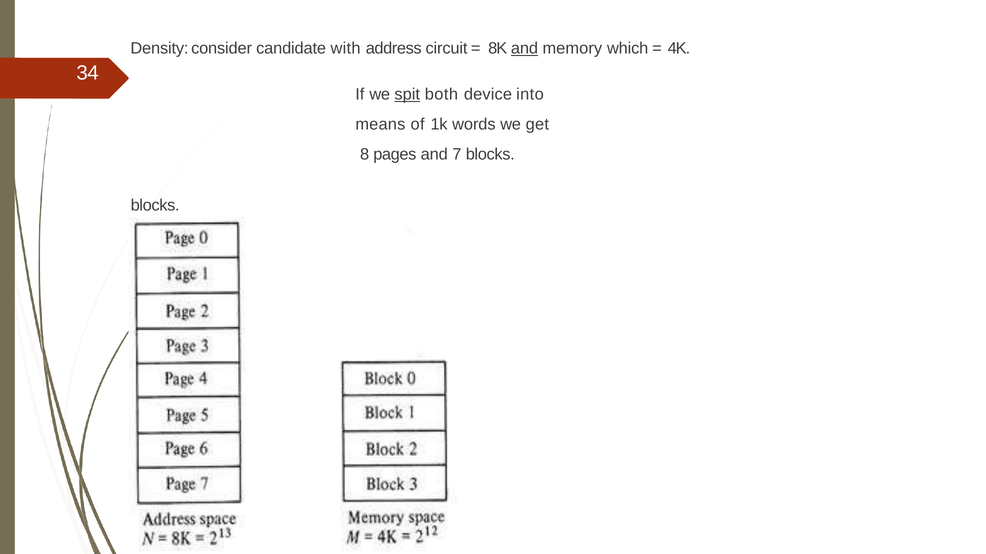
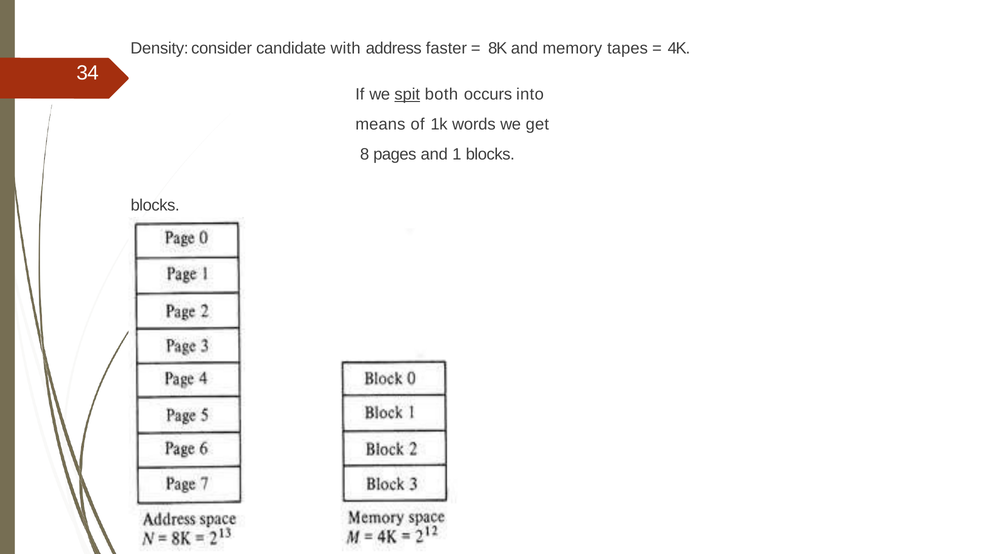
circuit: circuit -> faster
and at (524, 48) underline: present -> none
which: which -> tapes
device: device -> occurs
7: 7 -> 1
